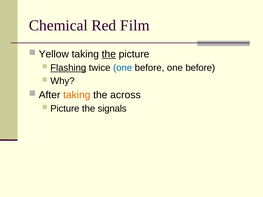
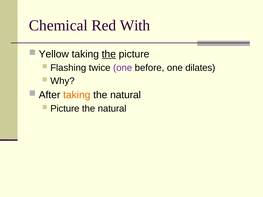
Film: Film -> With
Flashing underline: present -> none
one at (123, 68) colour: blue -> purple
before one before: before -> dilates
across at (125, 95): across -> natural
signals at (112, 109): signals -> natural
